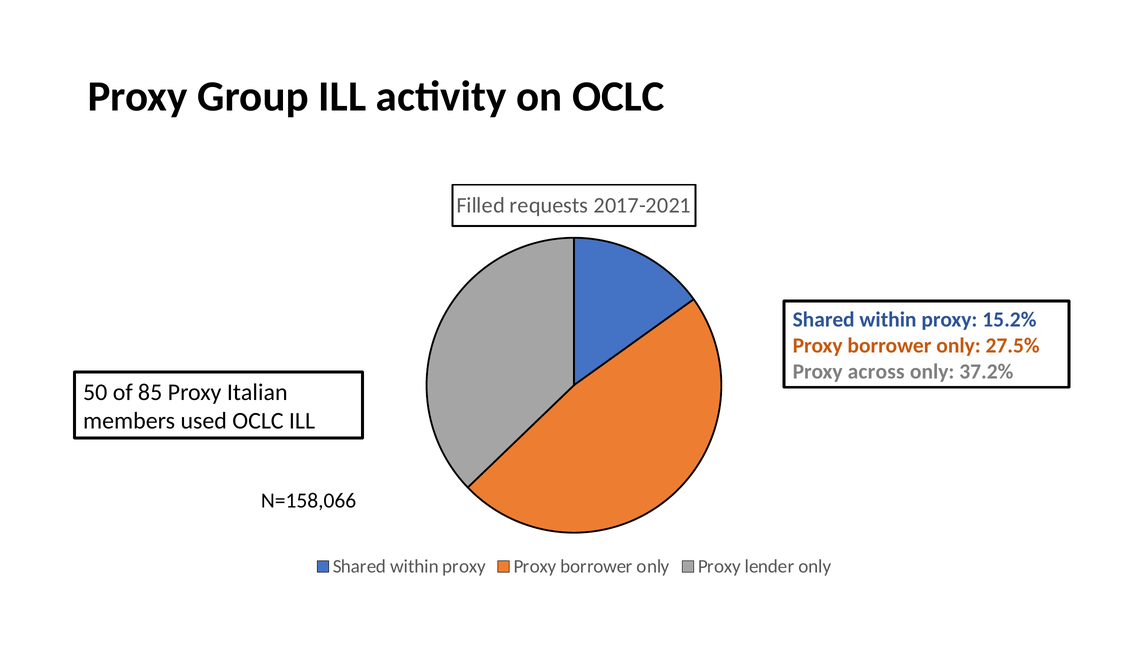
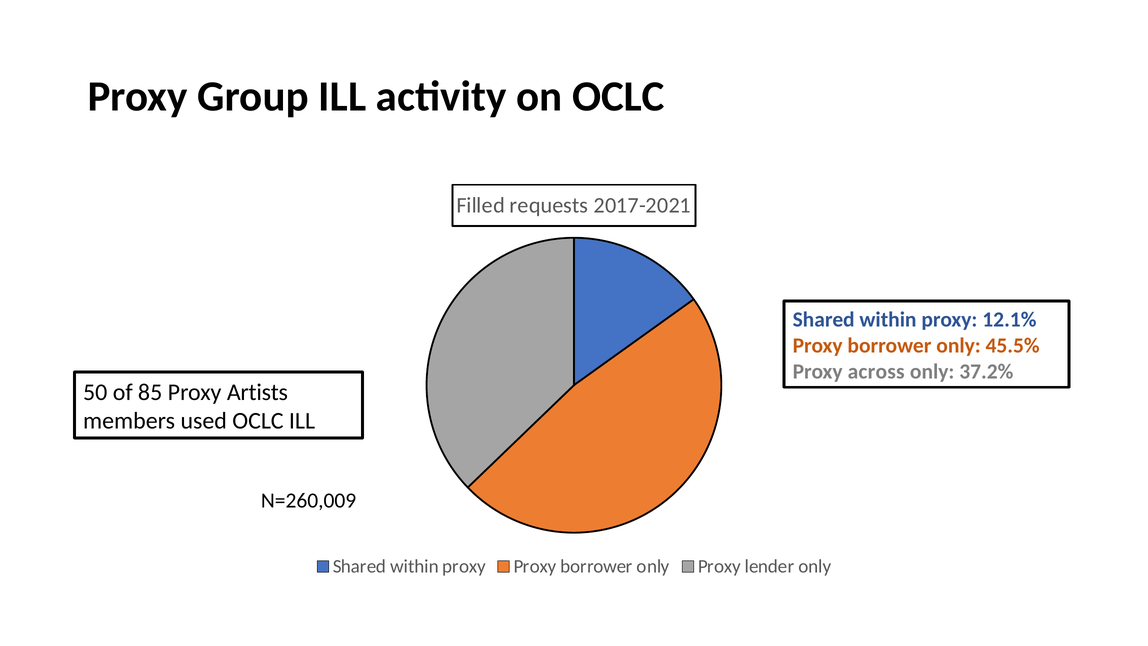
15.2%: 15.2% -> 12.1%
27.5%: 27.5% -> 45.5%
Italian: Italian -> Artists
N=158,066: N=158,066 -> N=260,009
